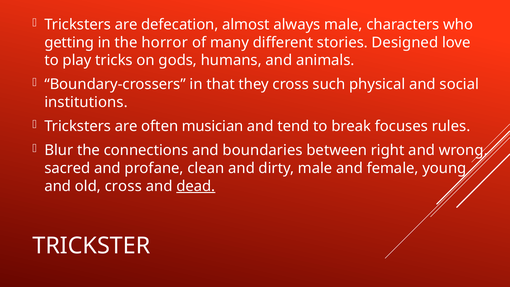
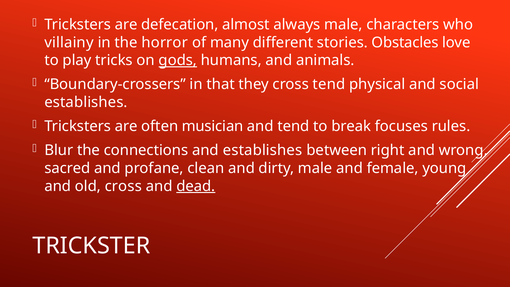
getting: getting -> villainy
Designed: Designed -> Obstacles
gods underline: none -> present
cross such: such -> tend
institutions at (86, 102): institutions -> establishes
and boundaries: boundaries -> establishes
